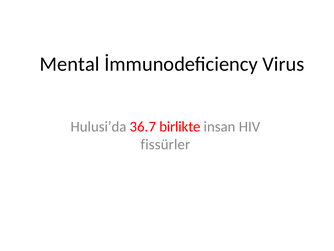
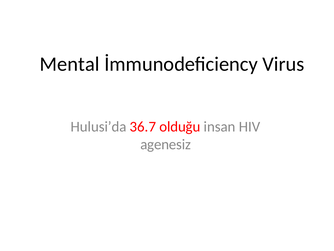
birlikte: birlikte -> olduğu
fissürler: fissürler -> agenesiz
